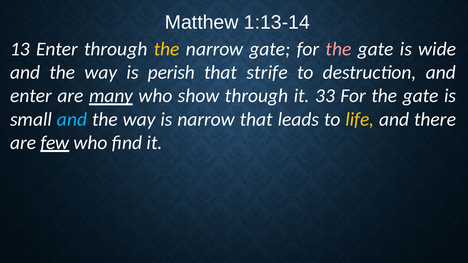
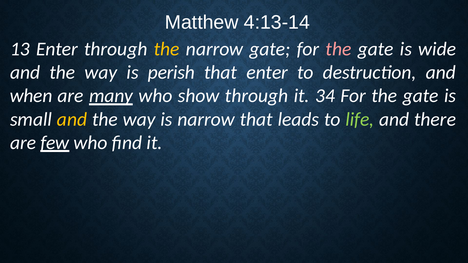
1:13-14: 1:13-14 -> 4:13-14
that strife: strife -> enter
enter at (31, 96): enter -> when
33: 33 -> 34
and at (72, 119) colour: light blue -> yellow
life colour: yellow -> light green
